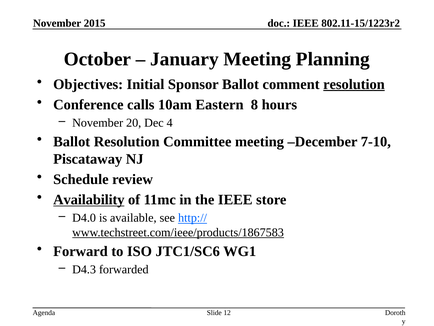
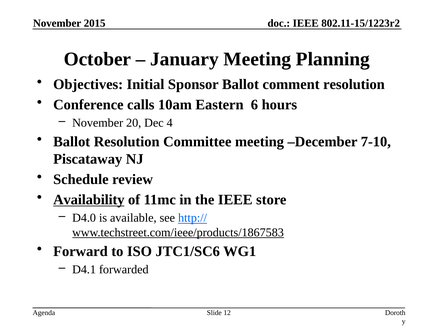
resolution at (354, 84) underline: present -> none
8: 8 -> 6
D4.3: D4.3 -> D4.1
